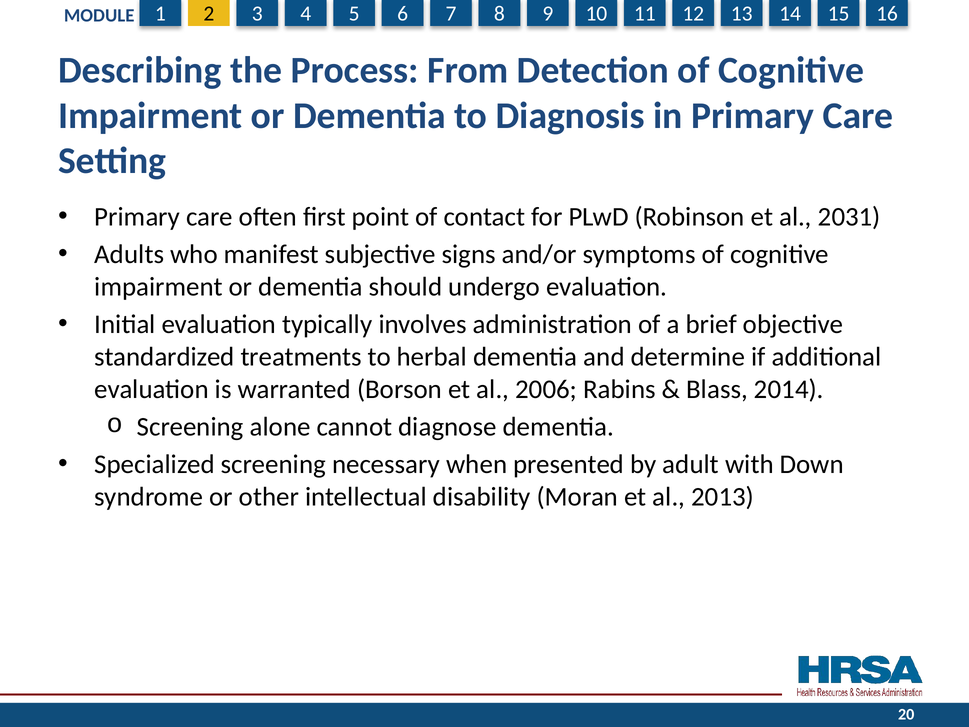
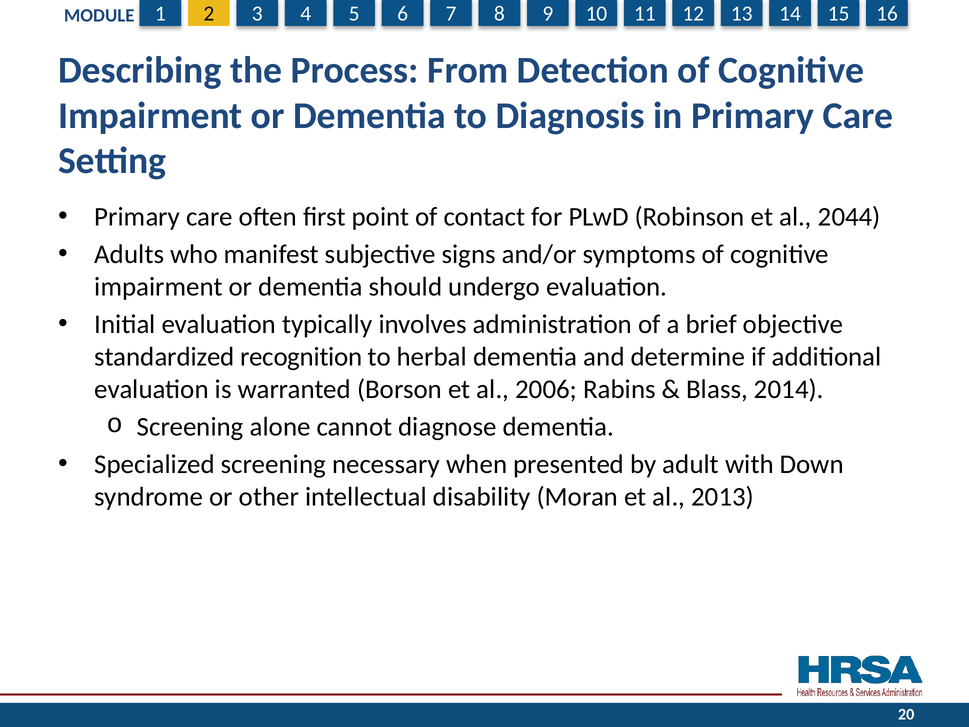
2031: 2031 -> 2044
treatments: treatments -> recognition
